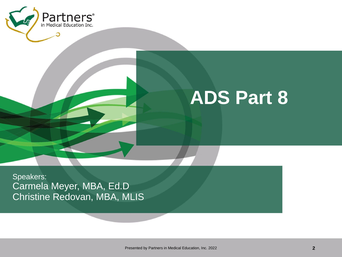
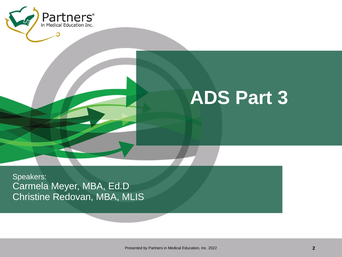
8: 8 -> 3
